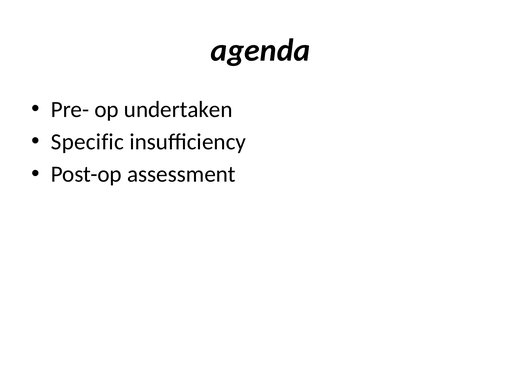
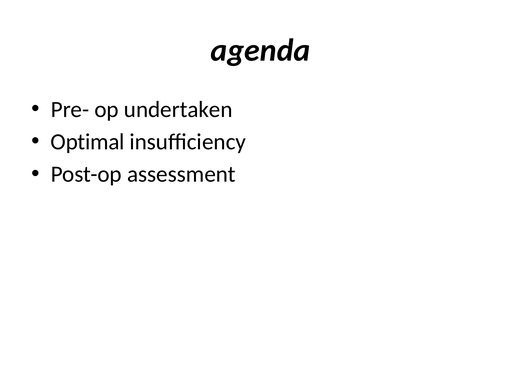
Specific: Specific -> Optimal
